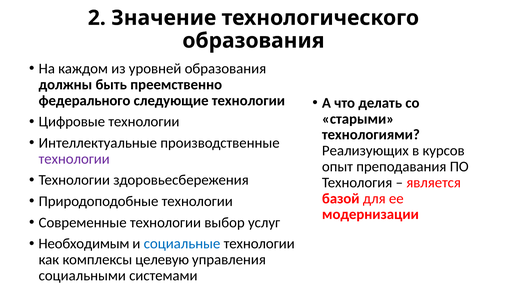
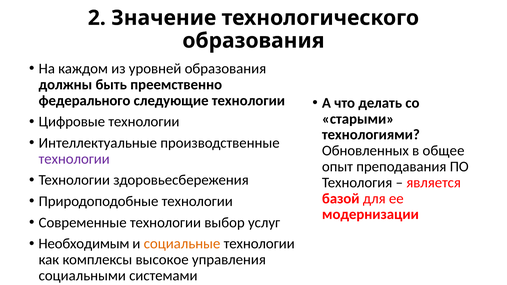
Реализующих: Реализующих -> Обновленных
курсов: курсов -> общее
социальные colour: blue -> orange
целевую: целевую -> высокое
